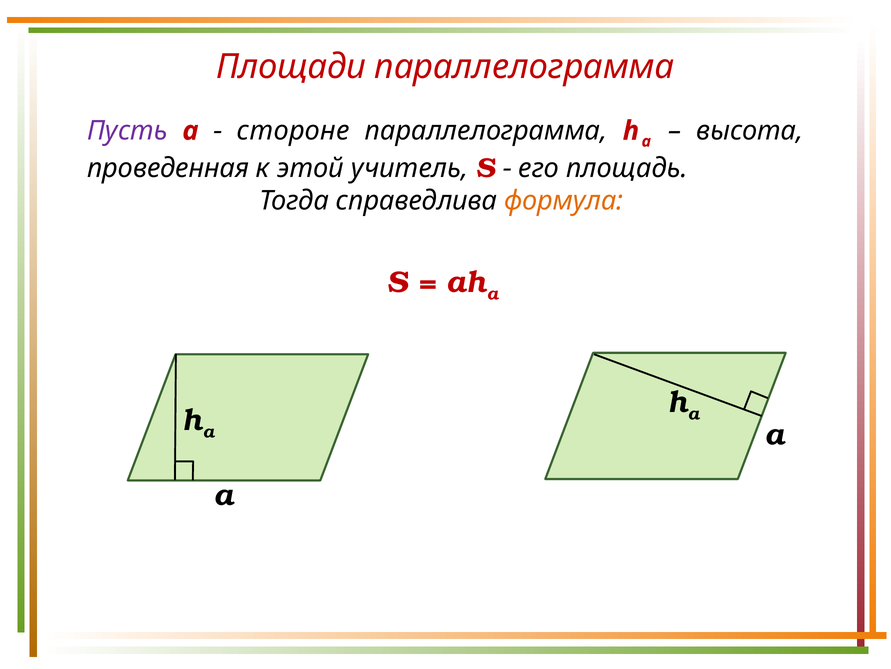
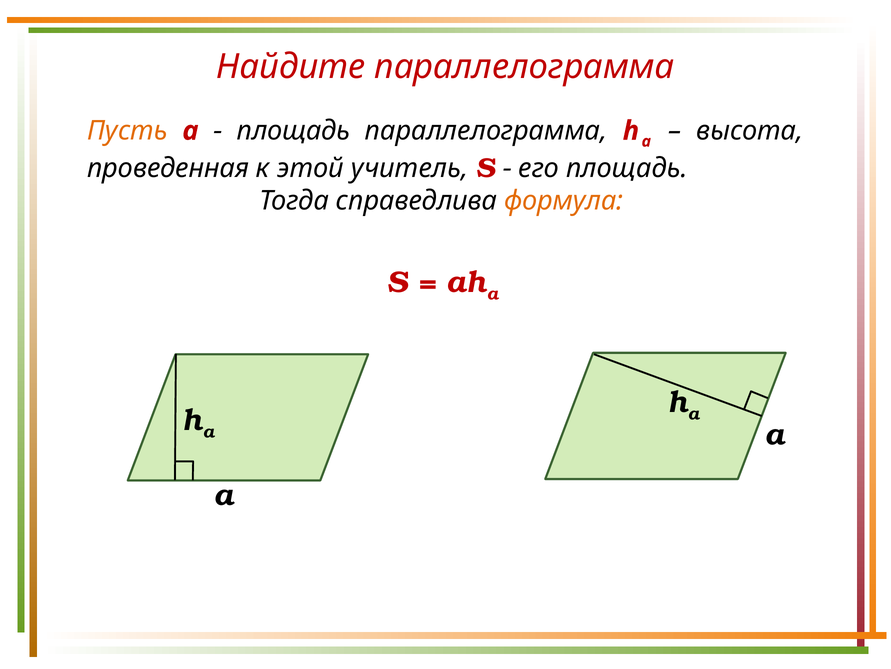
Площади: Площади -> Найдите
Пусть colour: purple -> orange
стороне at (293, 131): стороне -> площадь
